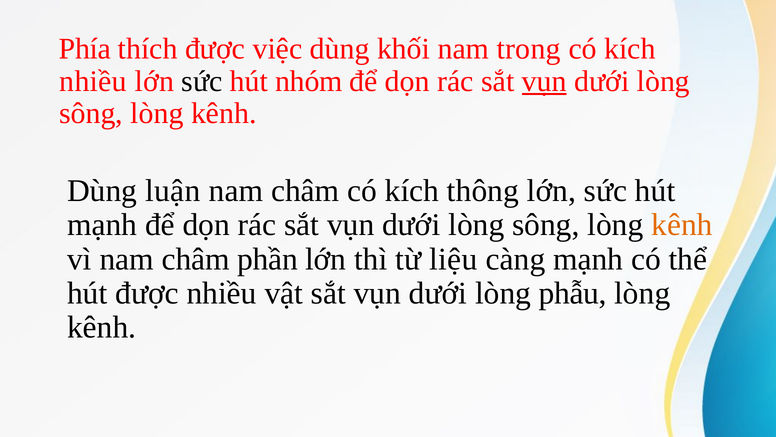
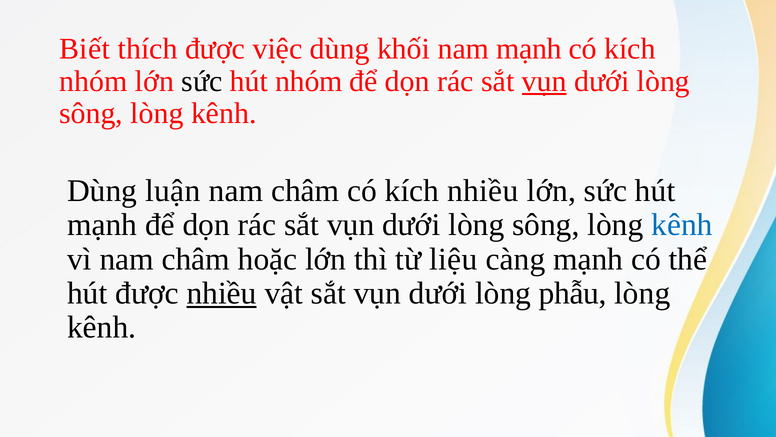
Phía: Phía -> Biết
nam trong: trong -> mạnh
nhiều at (93, 81): nhiều -> nhóm
kích thông: thông -> nhiều
kênh at (682, 225) colour: orange -> blue
phần: phần -> hoặc
nhiều at (222, 293) underline: none -> present
